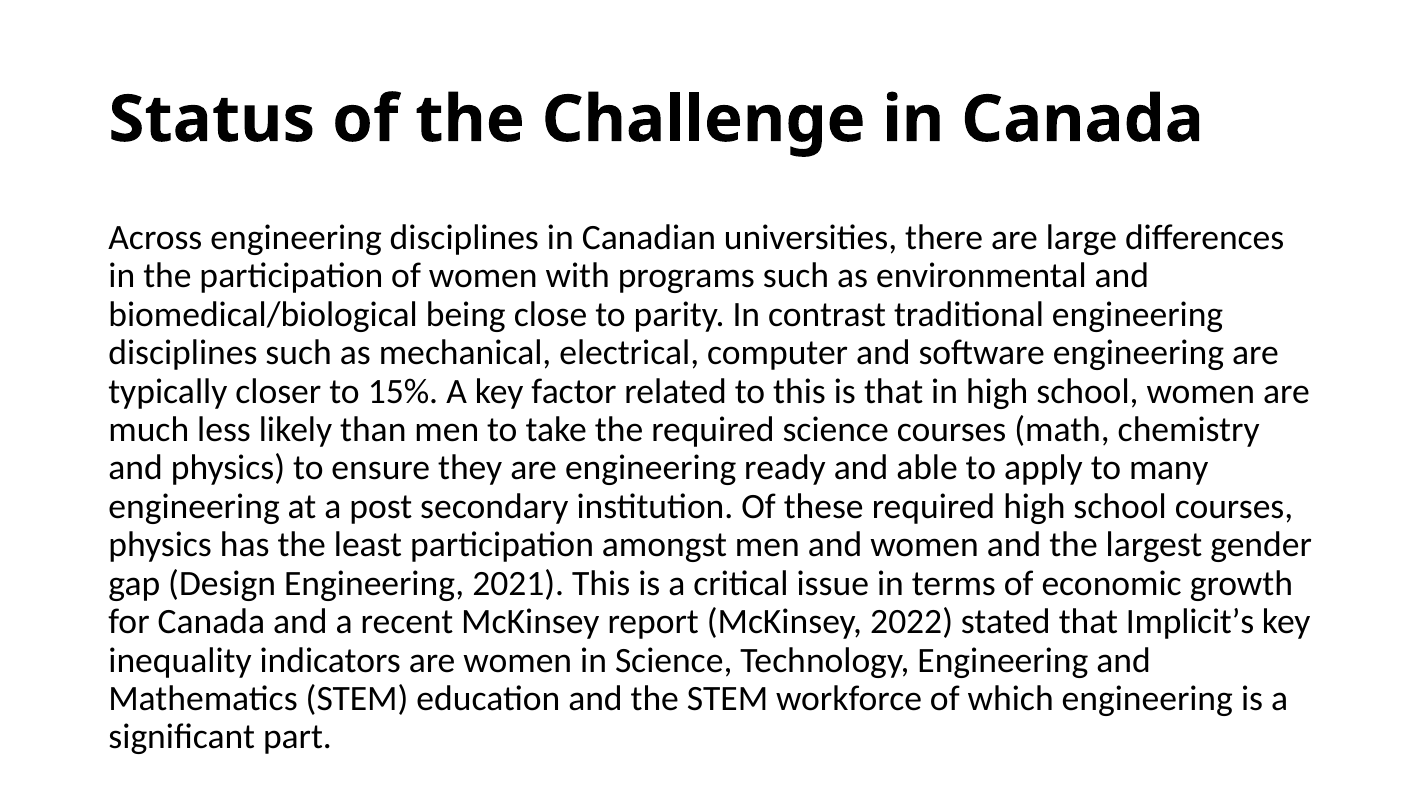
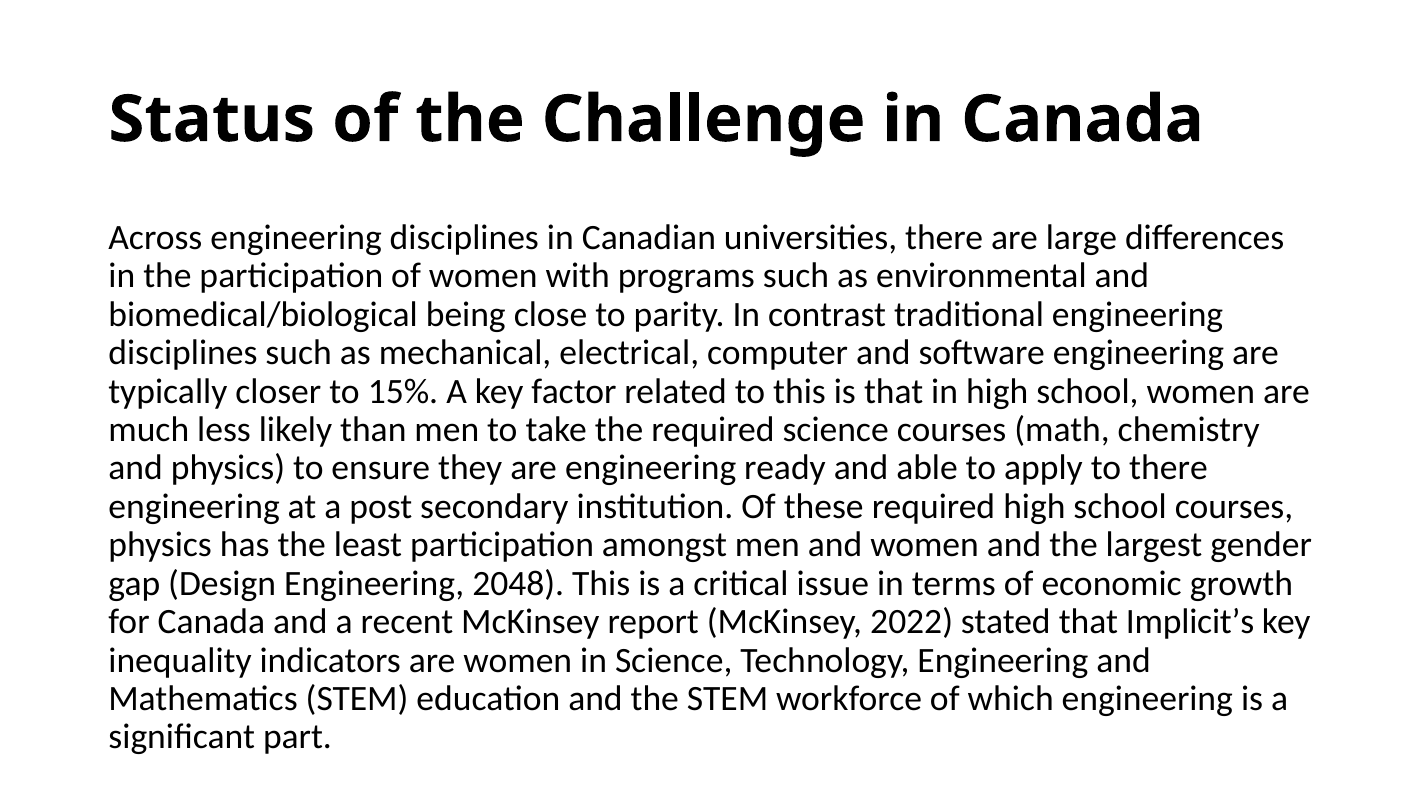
to many: many -> there
2021: 2021 -> 2048
